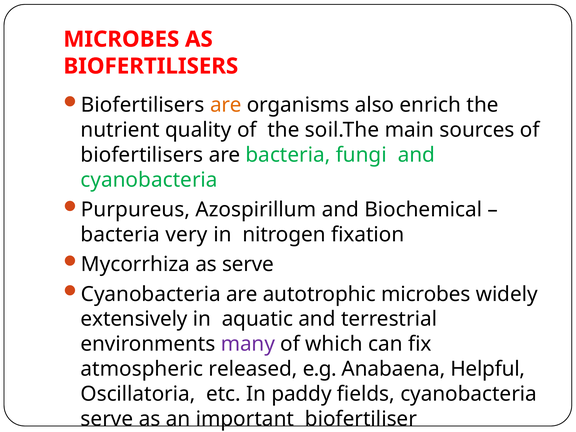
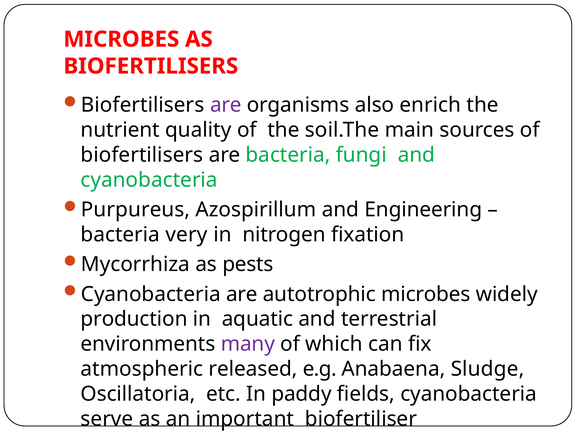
are at (226, 105) colour: orange -> purple
Biochemical: Biochemical -> Engineering
as serve: serve -> pests
extensively: extensively -> production
Helpful: Helpful -> Sludge
